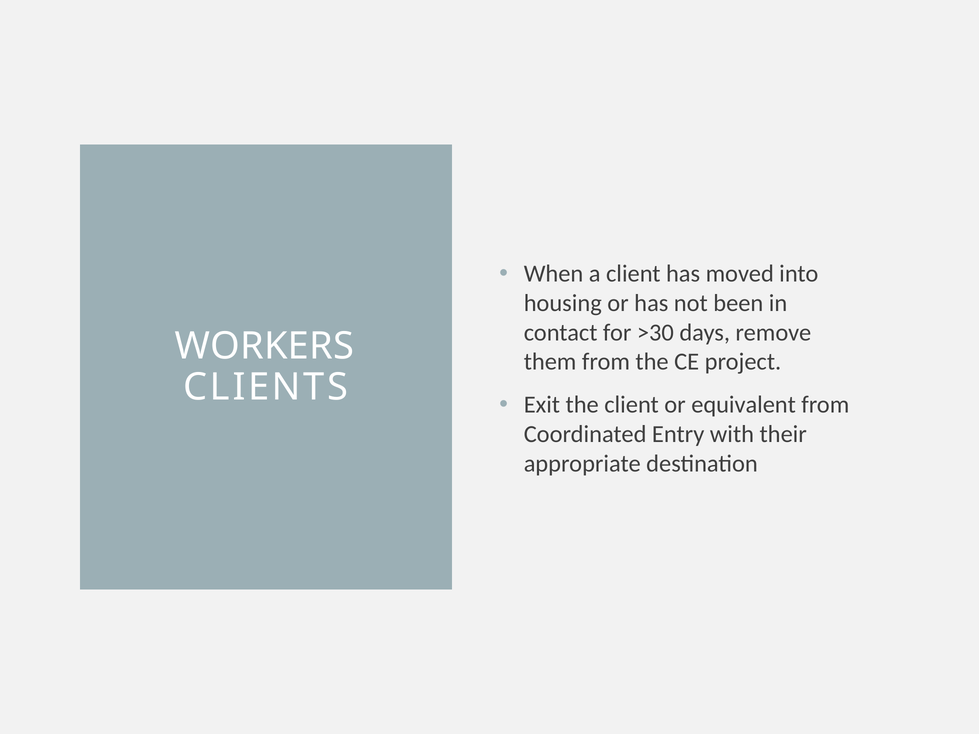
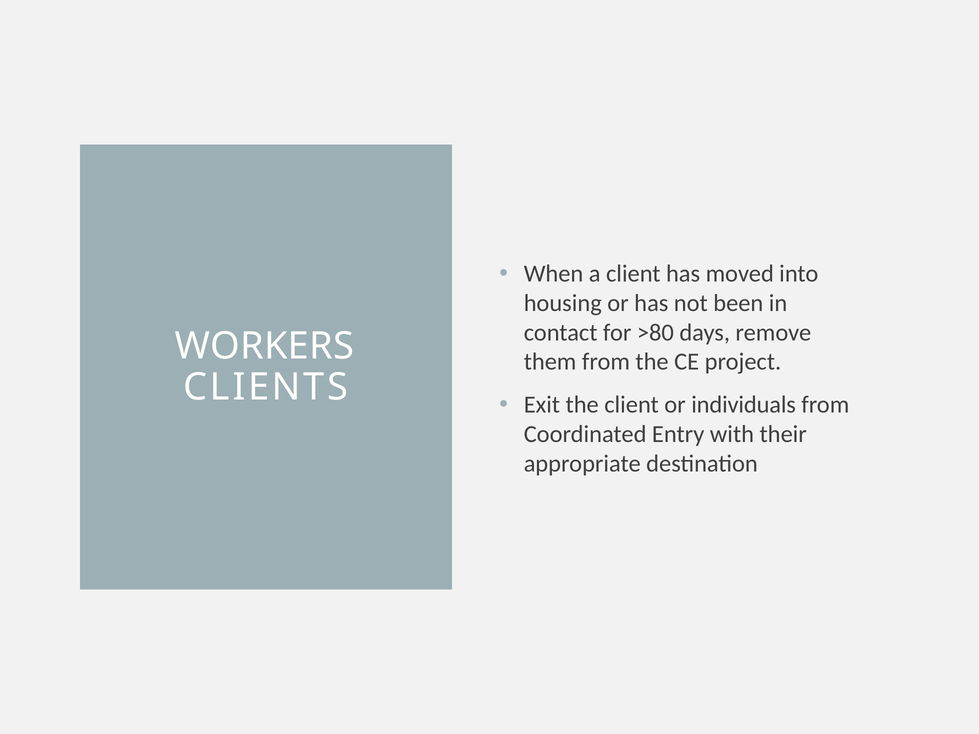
>30: >30 -> >80
equivalent: equivalent -> individuals
